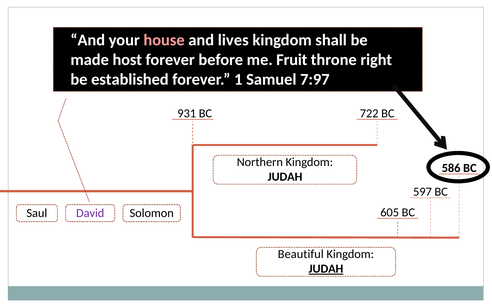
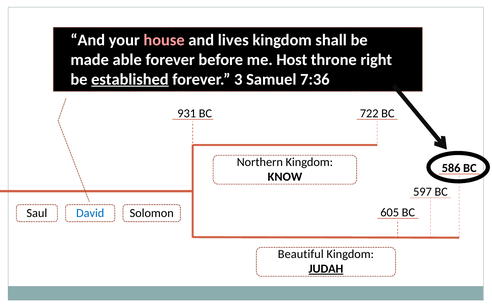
host: host -> able
Fruit: Fruit -> Host
established underline: none -> present
1: 1 -> 3
7:97: 7:97 -> 7:36
JUDAH at (285, 177): JUDAH -> KNOW
David colour: purple -> blue
